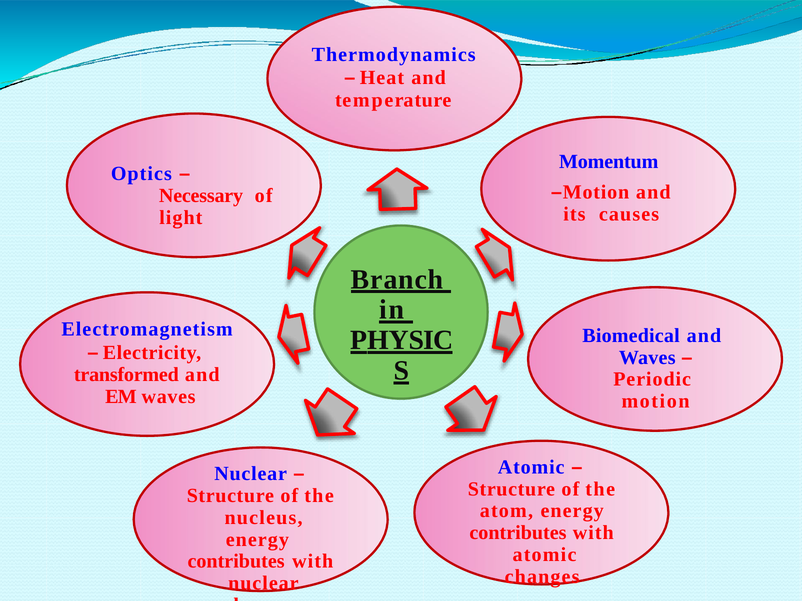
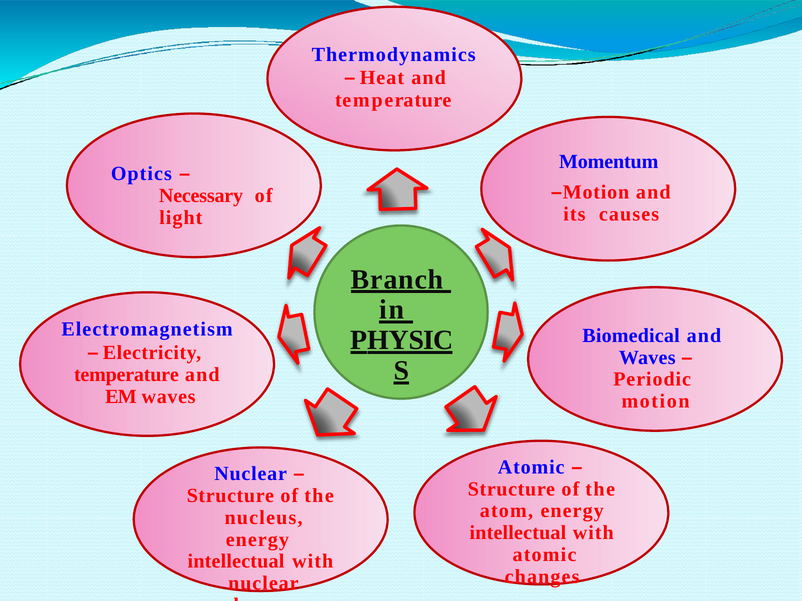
transformed at (126, 375): transformed -> temperature
contributes at (518, 533): contributes -> intellectual
contributes at (236, 562): contributes -> intellectual
